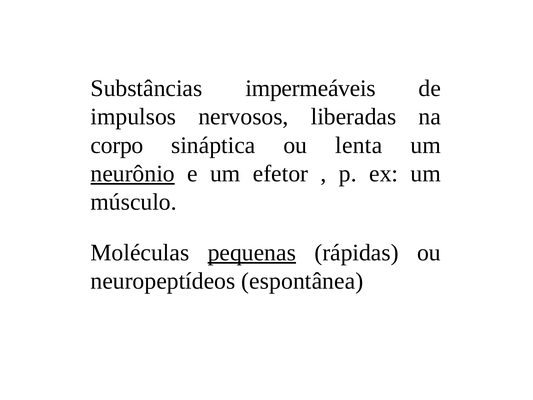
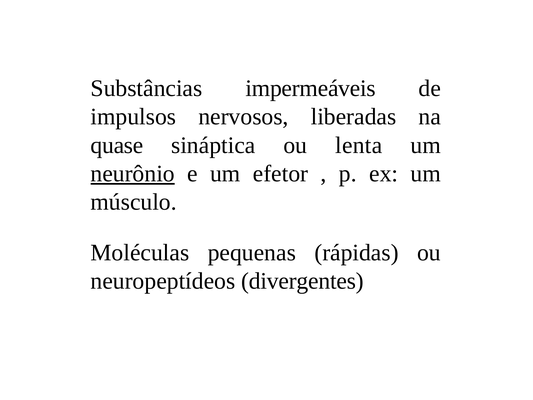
corpo: corpo -> quase
pequenas underline: present -> none
espontânea: espontânea -> divergentes
